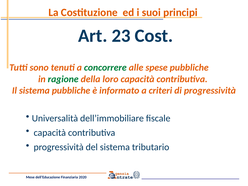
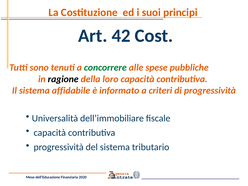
23: 23 -> 42
ragione colour: green -> black
sistema pubbliche: pubbliche -> affidabile
